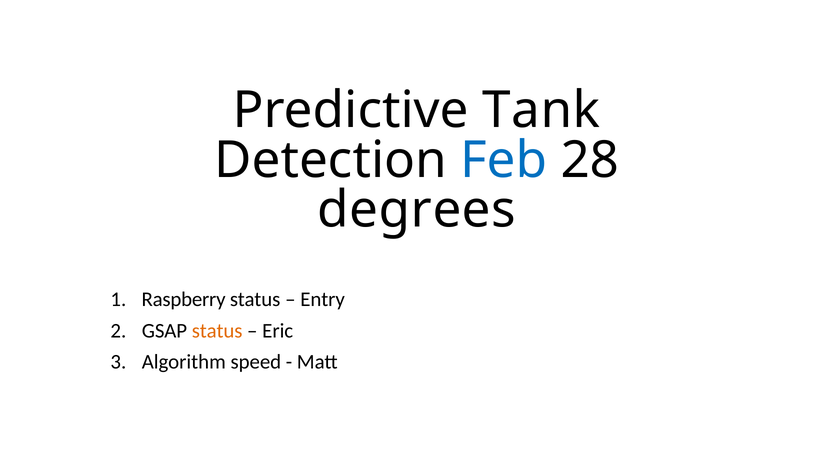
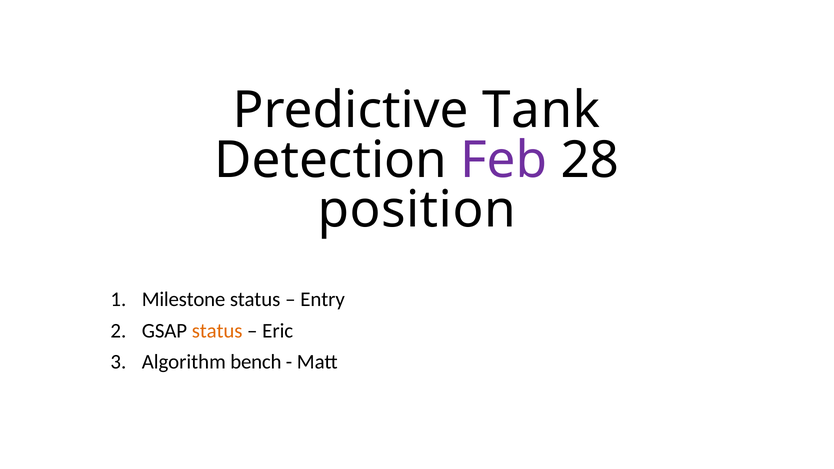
Feb colour: blue -> purple
degrees: degrees -> position
Raspberry: Raspberry -> Milestone
speed: speed -> bench
